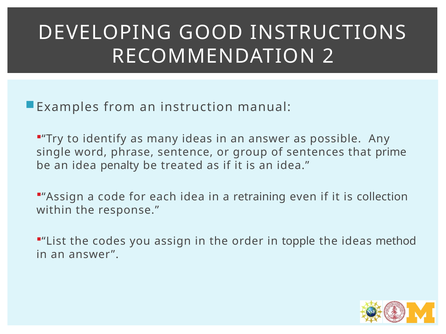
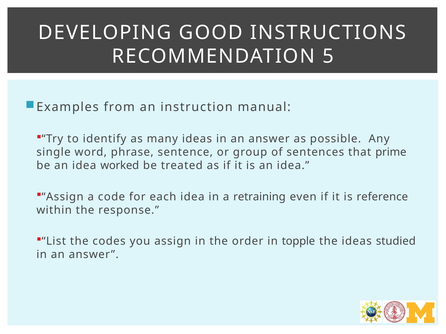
2: 2 -> 5
penalty: penalty -> worked
collection: collection -> reference
method: method -> studied
